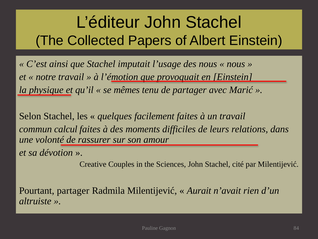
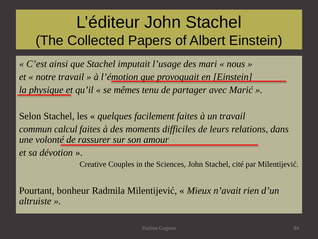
des nous: nous -> mari
Pourtant partager: partager -> bonheur
Aurait: Aurait -> Mieux
